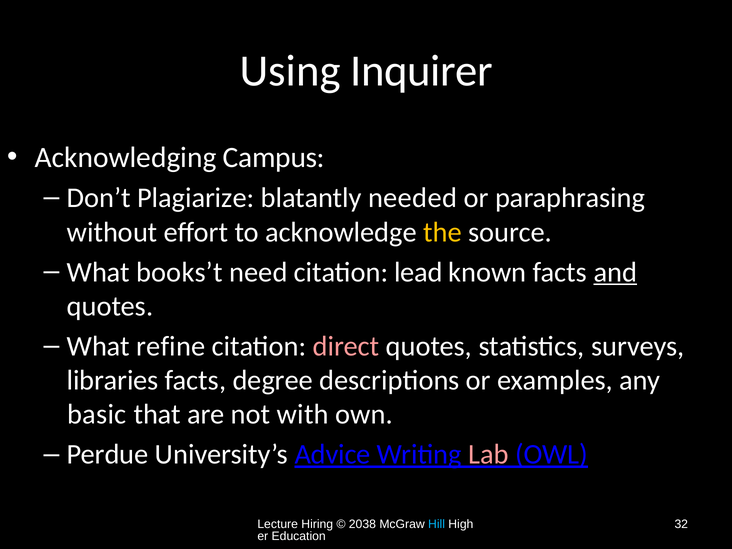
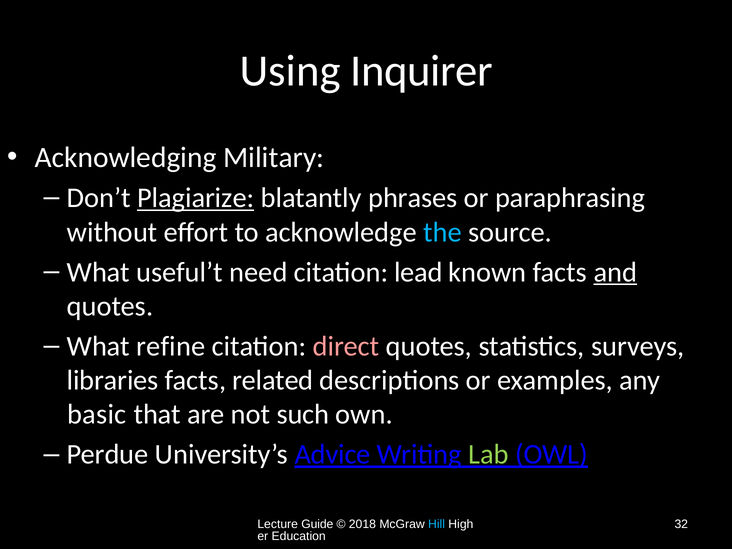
Campus: Campus -> Military
Plagiarize underline: none -> present
needed: needed -> phrases
the colour: yellow -> light blue
books’t: books’t -> useful’t
degree: degree -> related
with: with -> such
Lab colour: pink -> light green
Hiring: Hiring -> Guide
2038: 2038 -> 2018
